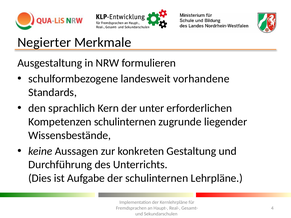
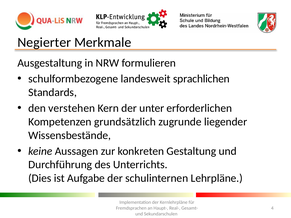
vorhandene: vorhandene -> sprachlichen
sprachlich: sprachlich -> verstehen
Kompetenzen schulinternen: schulinternen -> grundsätzlich
